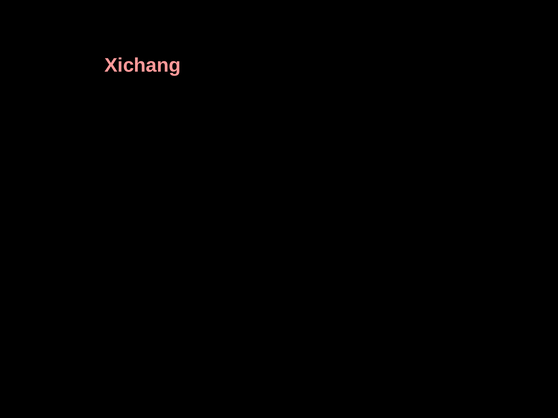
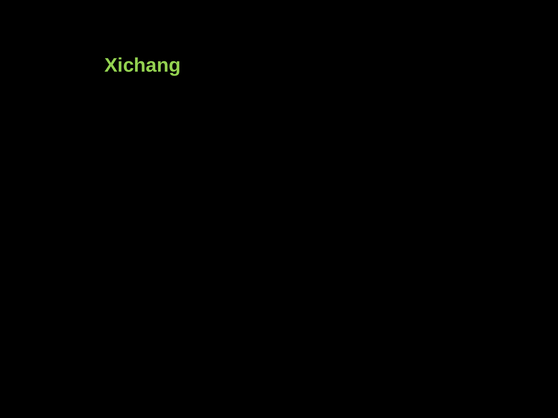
Xichang colour: pink -> light green
